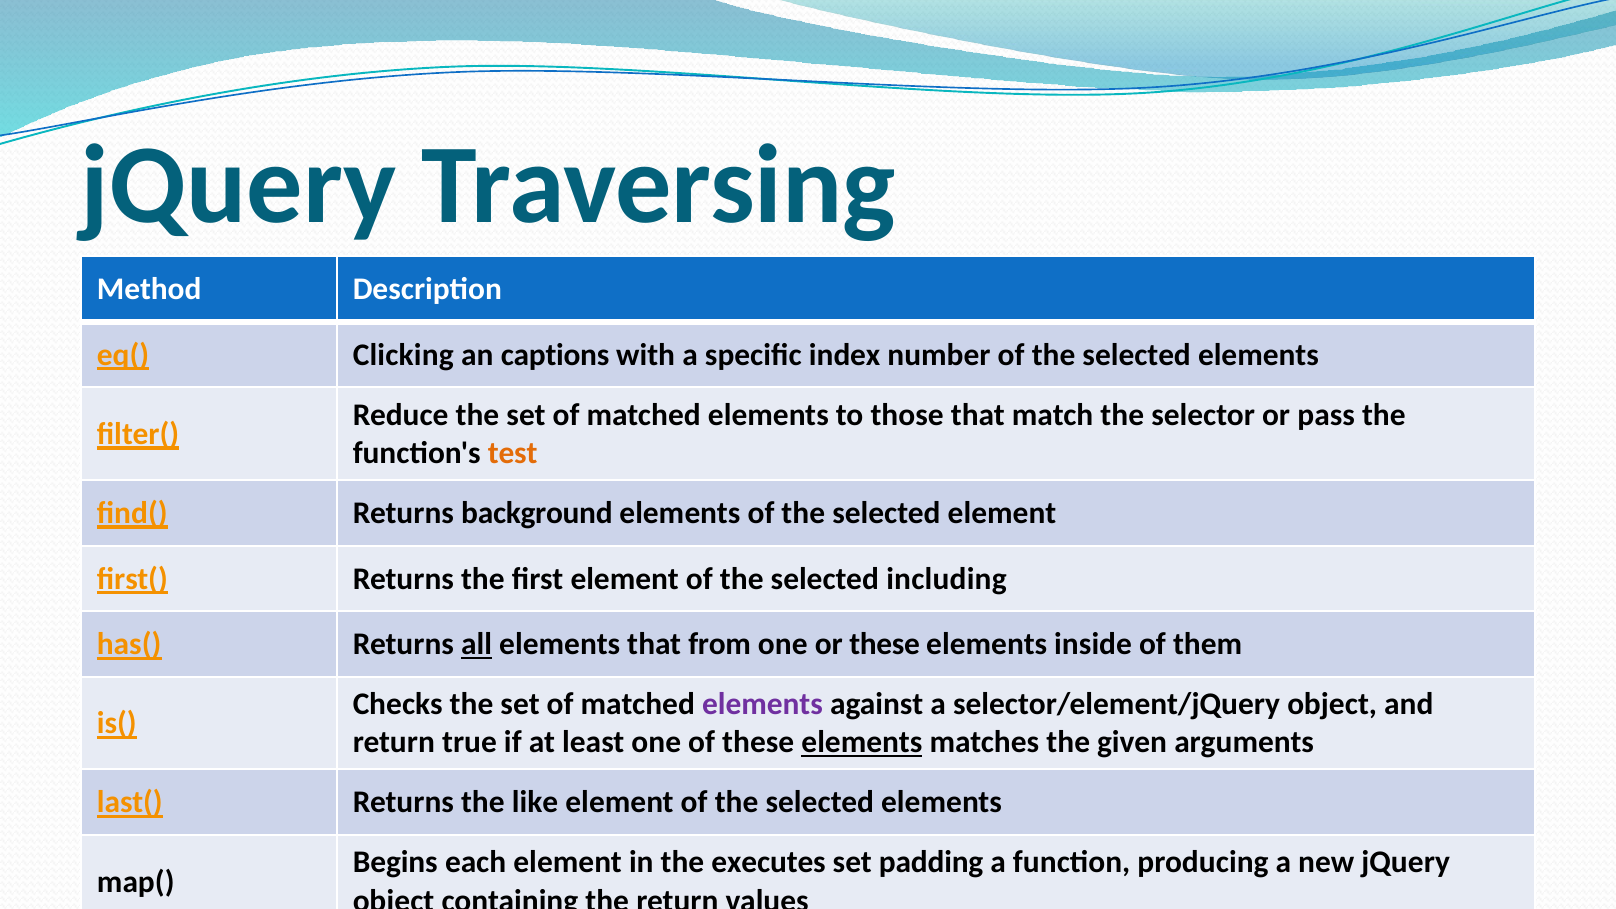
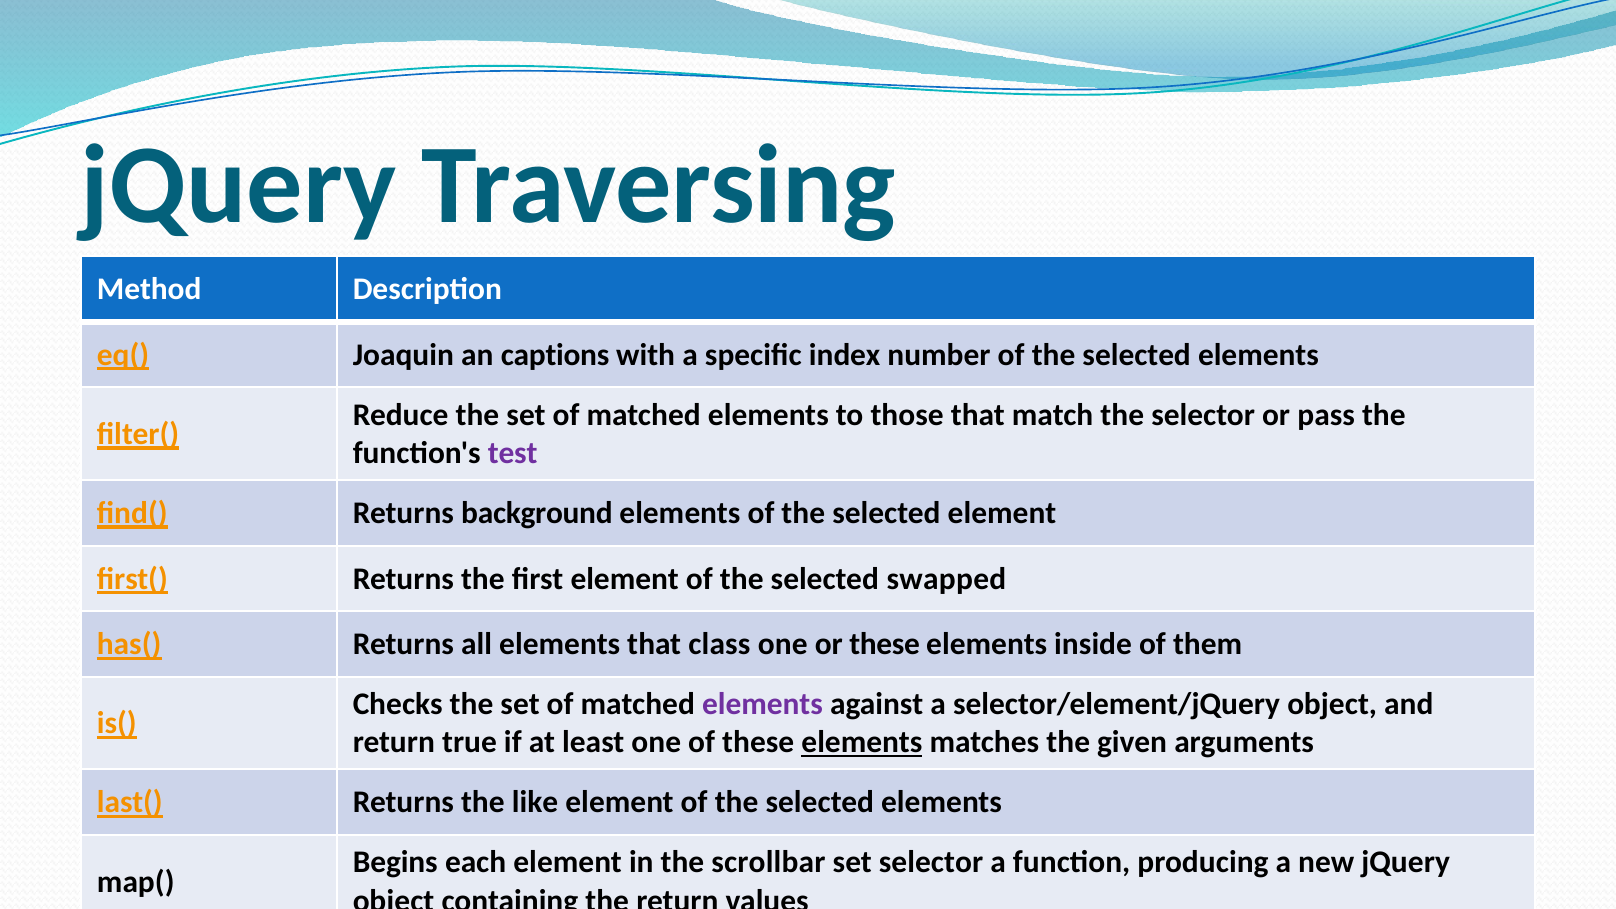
Clicking: Clicking -> Joaquin
test colour: orange -> purple
including: including -> swapped
all underline: present -> none
from: from -> class
executes: executes -> scrollbar
set padding: padding -> selector
